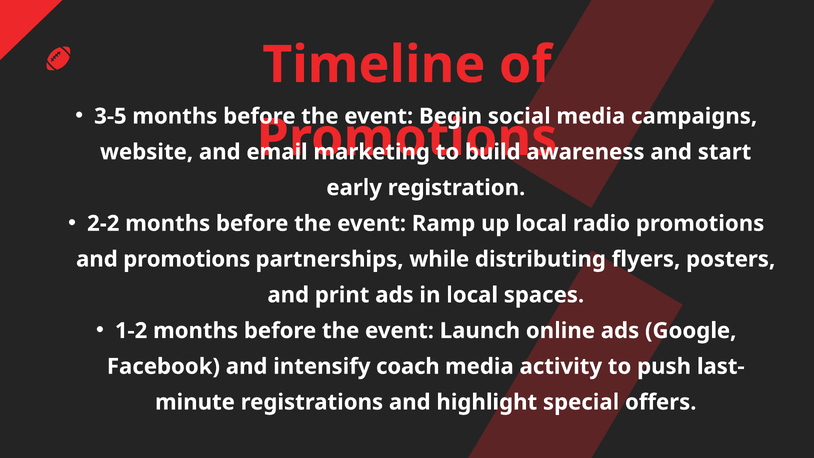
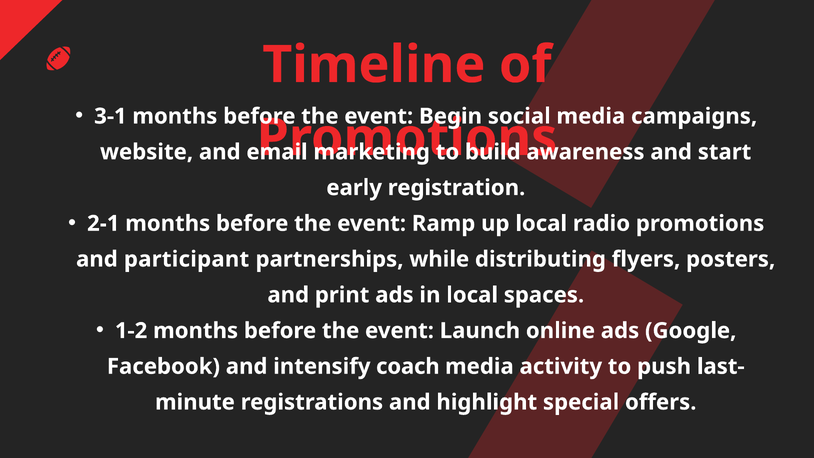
3-5: 3-5 -> 3-1
2-2: 2-2 -> 2-1
and promotions: promotions -> participant
